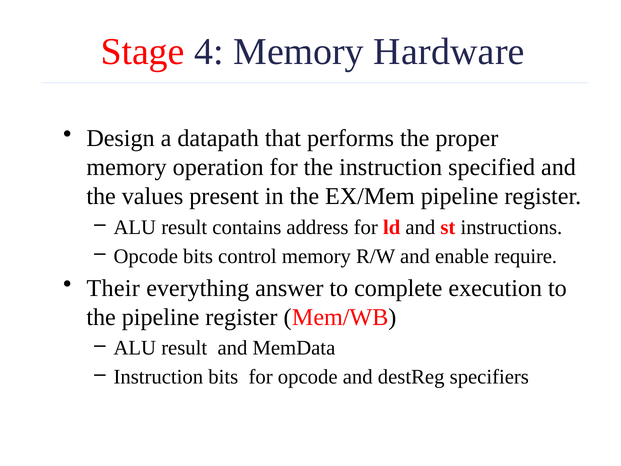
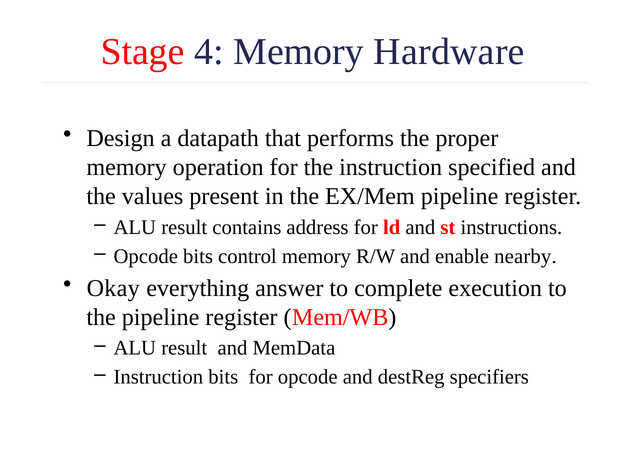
require: require -> nearby
Their: Their -> Okay
